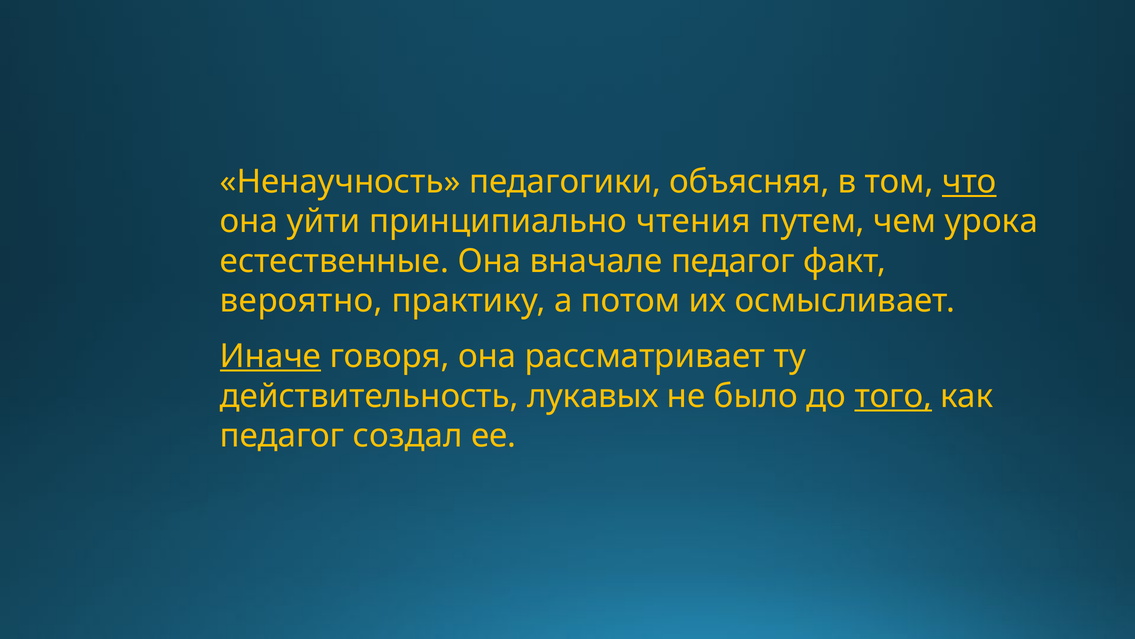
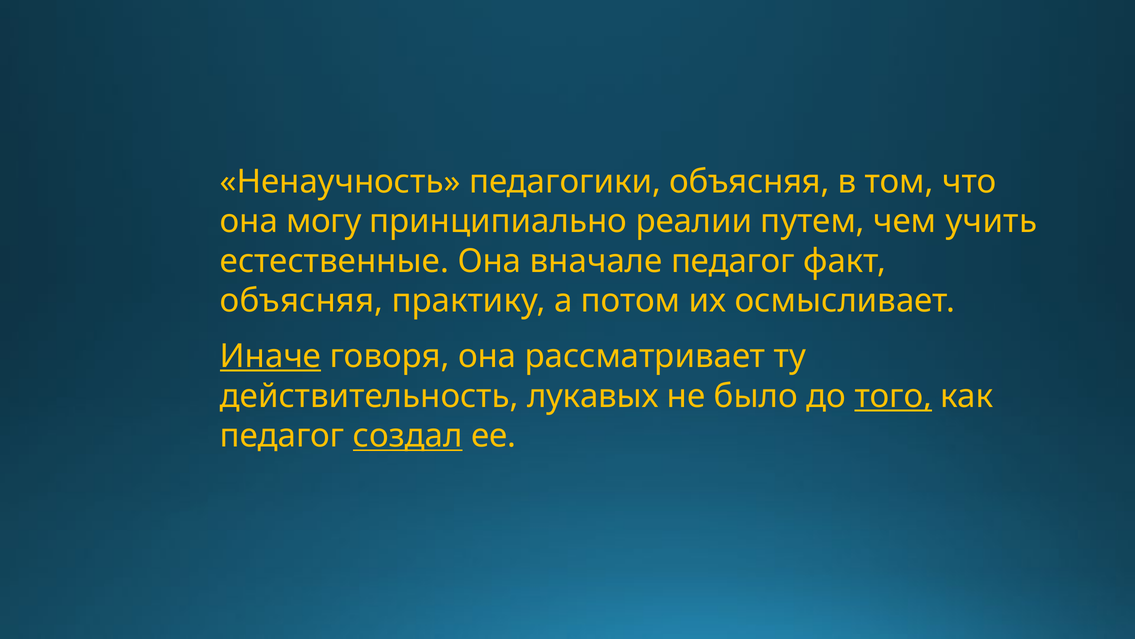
что underline: present -> none
уйти: уйти -> могу
чтения: чтения -> реалии
урока: урока -> учить
вероятно at (301, 301): вероятно -> объясняя
создал underline: none -> present
